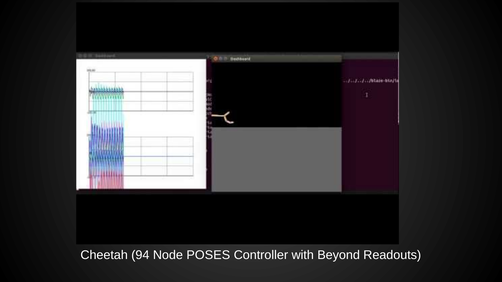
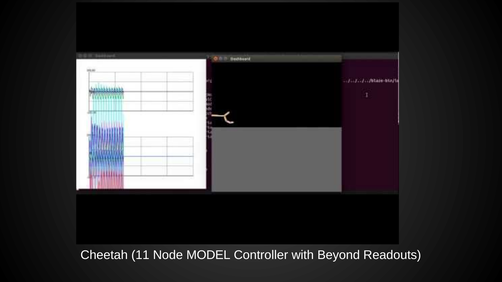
94: 94 -> 11
POSES: POSES -> MODEL
